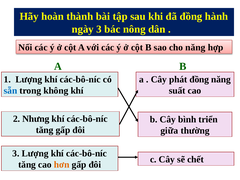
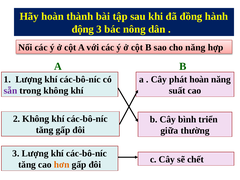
ngày: ngày -> động
phát đồng: đồng -> hoàn
sẵn colour: blue -> purple
2 Nhưng: Nhưng -> Không
